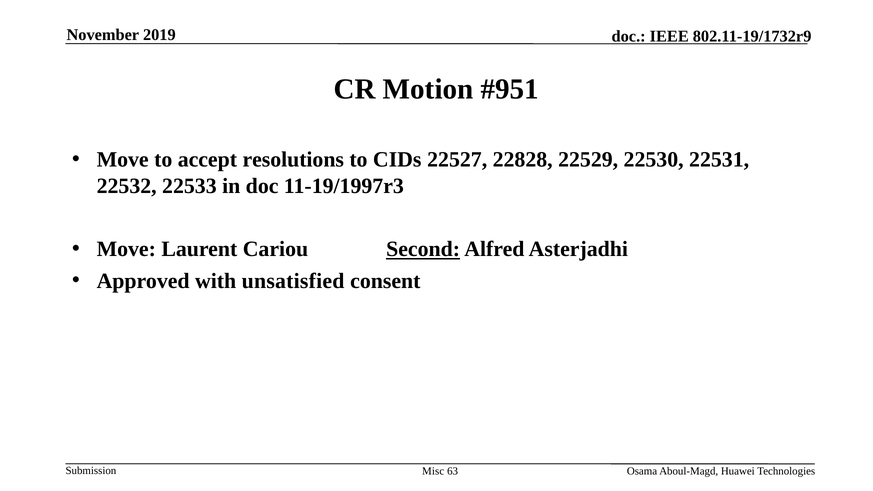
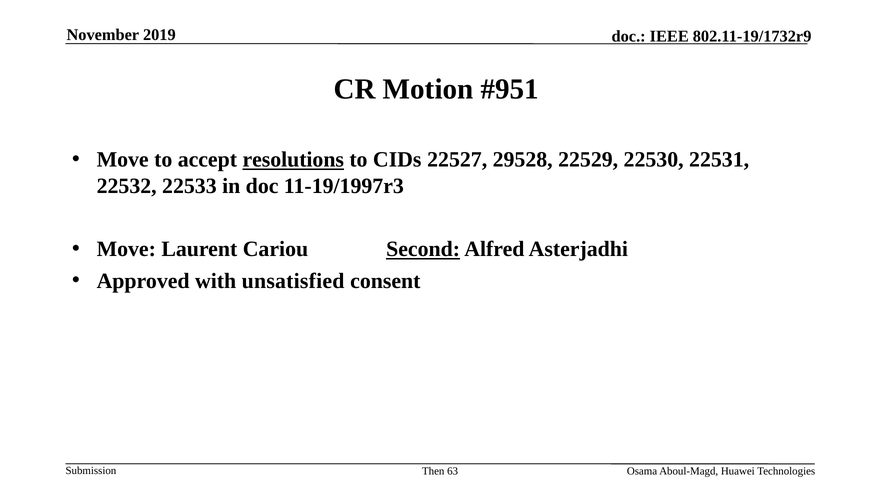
resolutions underline: none -> present
22828: 22828 -> 29528
Misc: Misc -> Then
